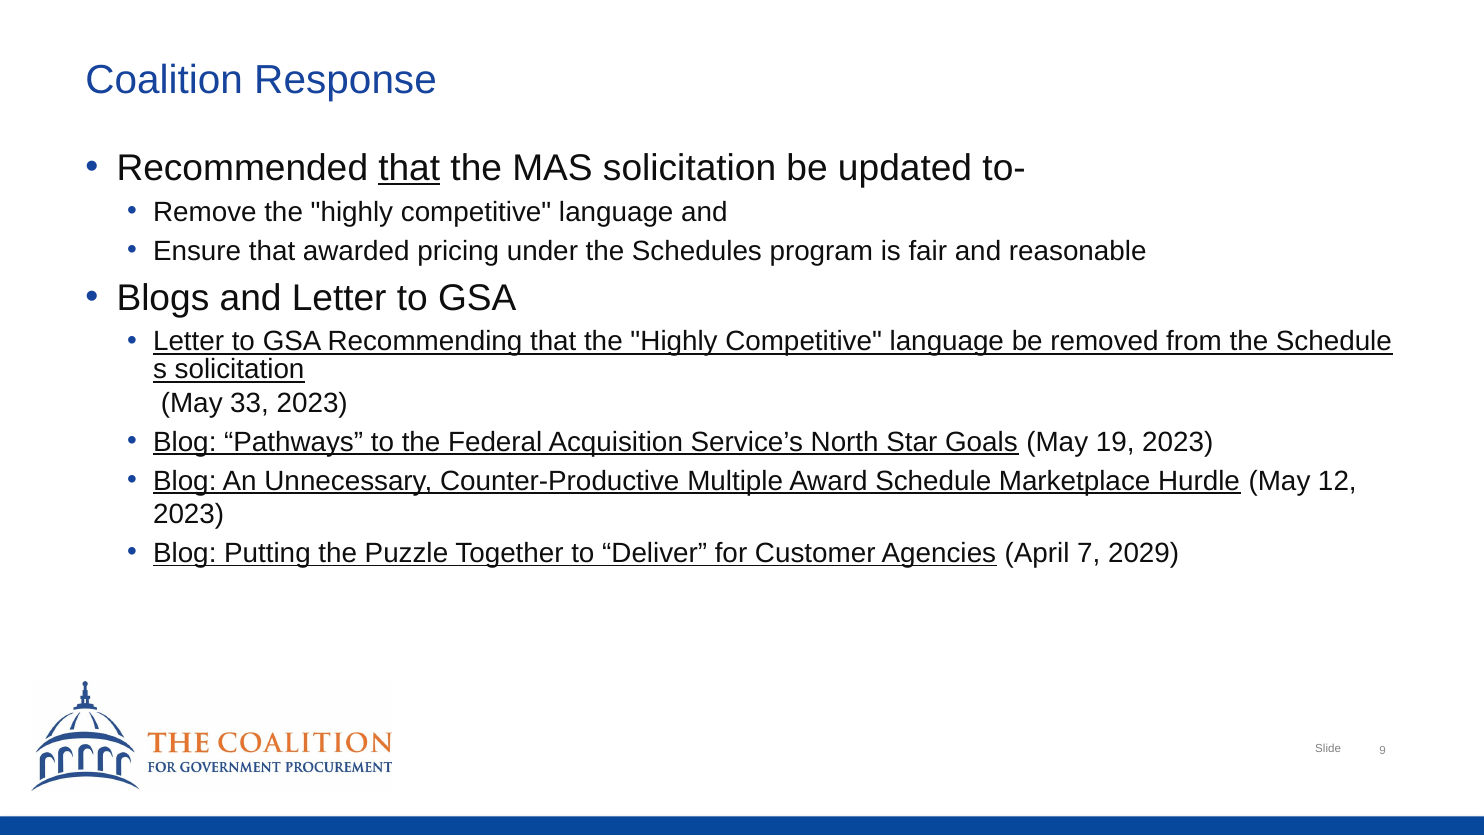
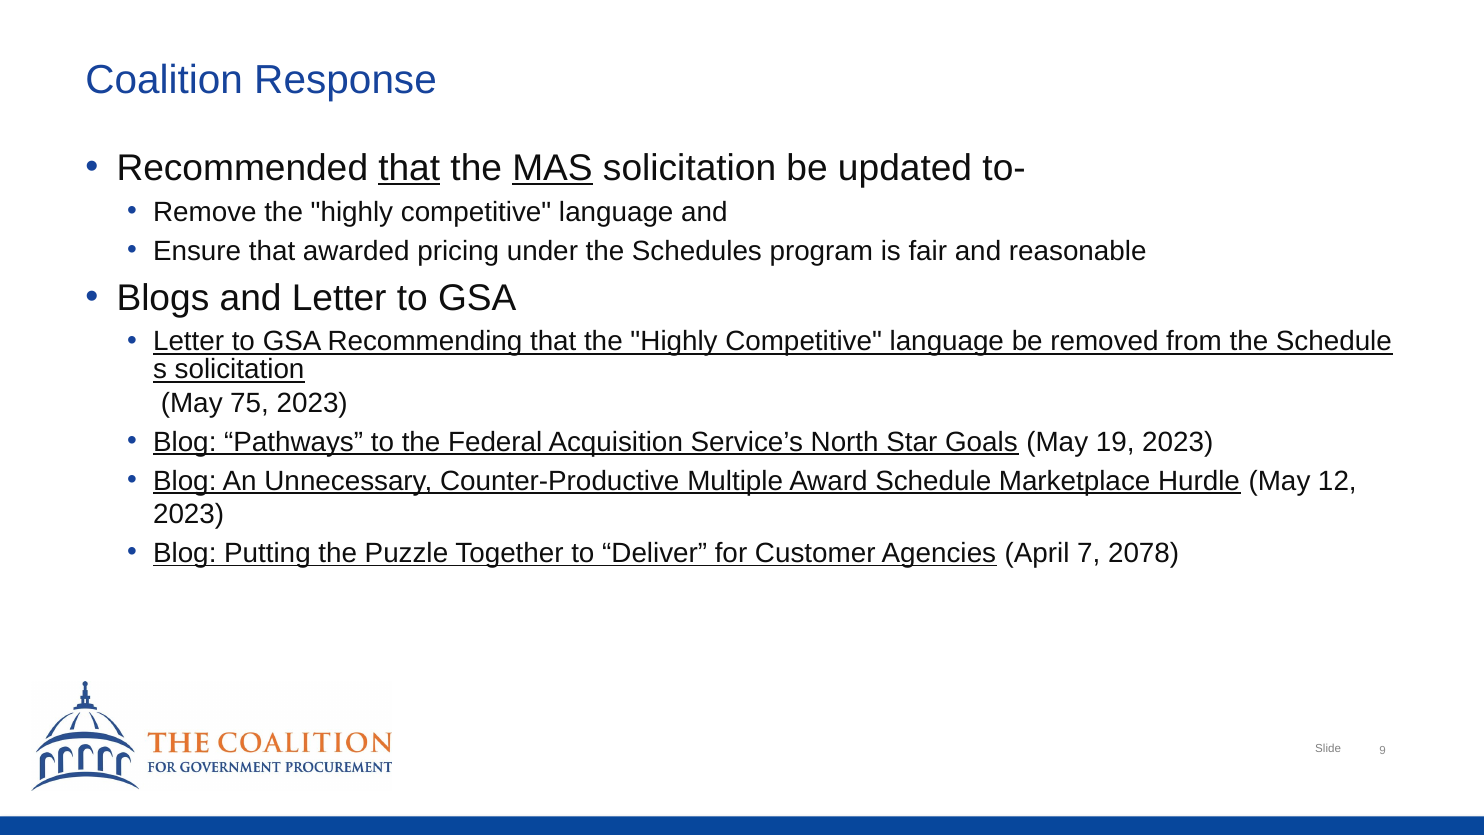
MAS underline: none -> present
33: 33 -> 75
2029: 2029 -> 2078
